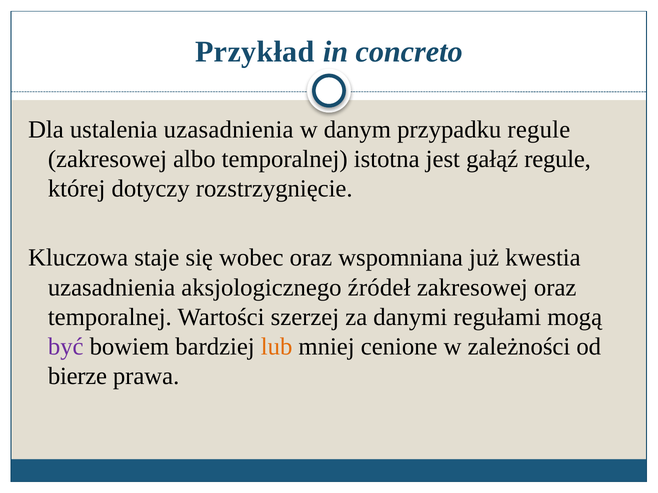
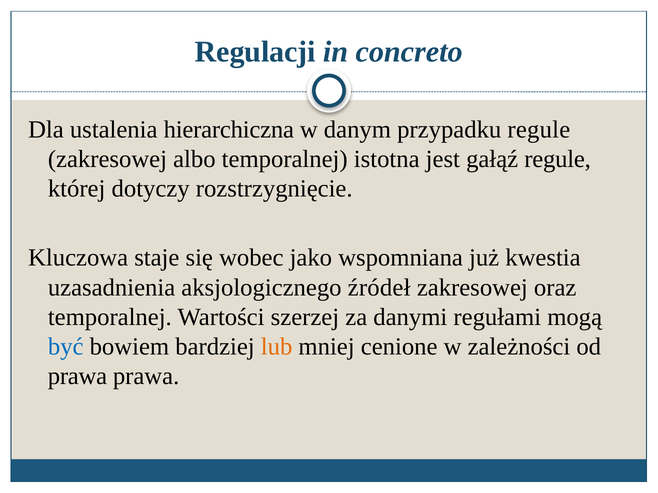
Przykład: Przykład -> Regulacji
ustalenia uzasadnienia: uzasadnienia -> hierarchiczna
wobec oraz: oraz -> jako
być colour: purple -> blue
bierze at (77, 377): bierze -> prawa
